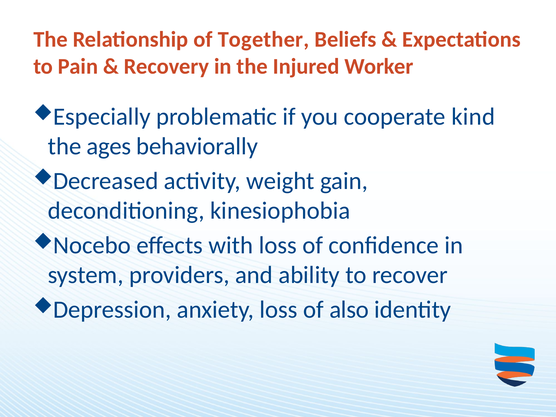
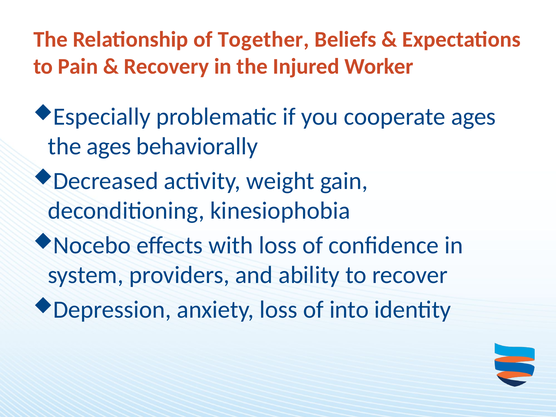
cooperate kind: kind -> ages
also: also -> into
